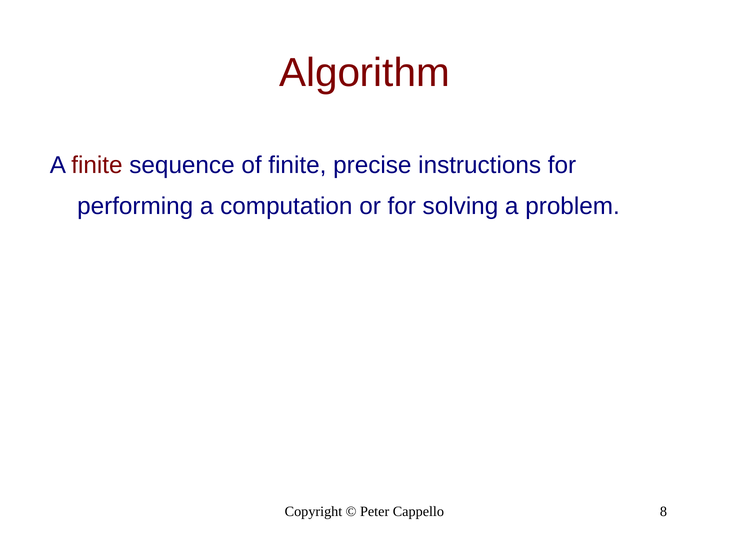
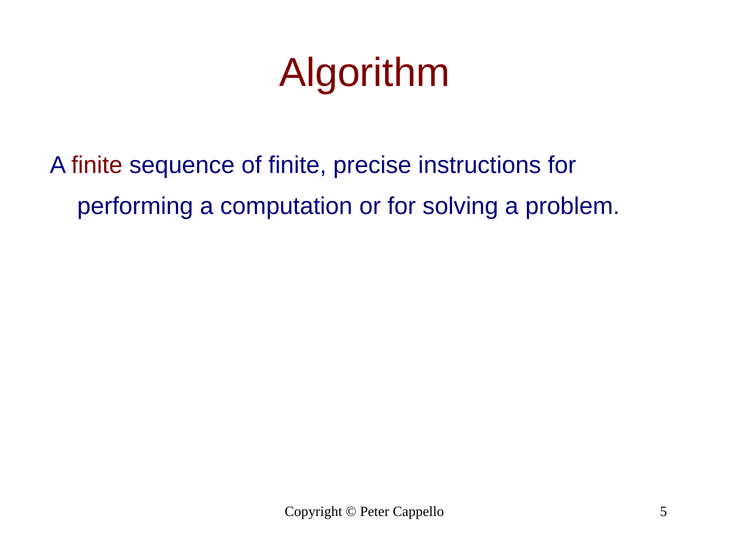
8: 8 -> 5
